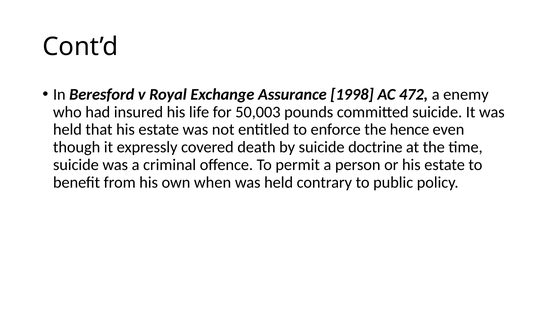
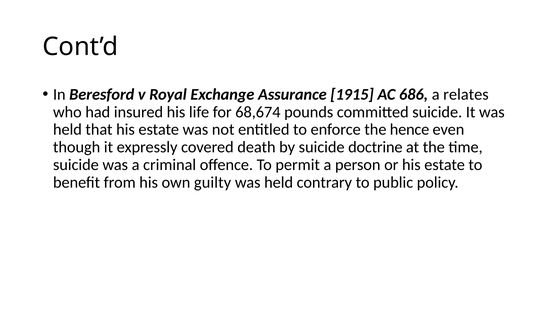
1998: 1998 -> 1915
472: 472 -> 686
enemy: enemy -> relates
50,003: 50,003 -> 68,674
when: when -> guilty
